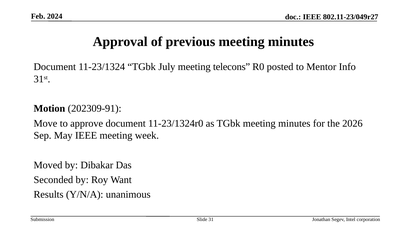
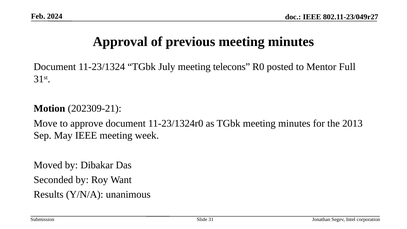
Info: Info -> Full
202309-91: 202309-91 -> 202309-21
2026: 2026 -> 2013
